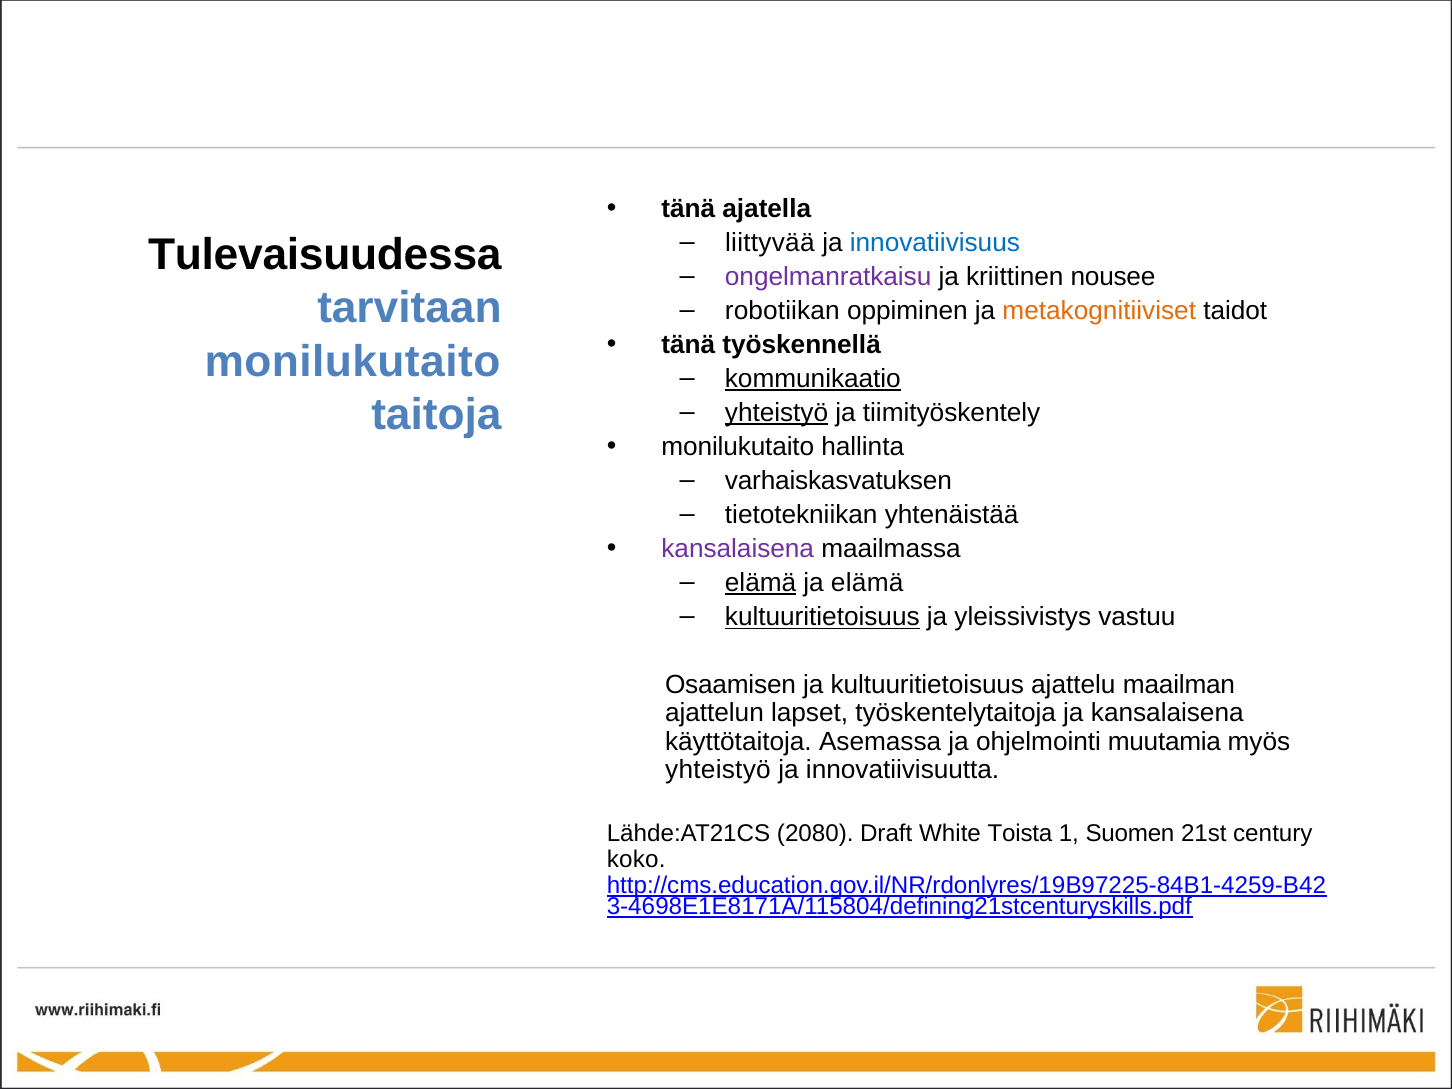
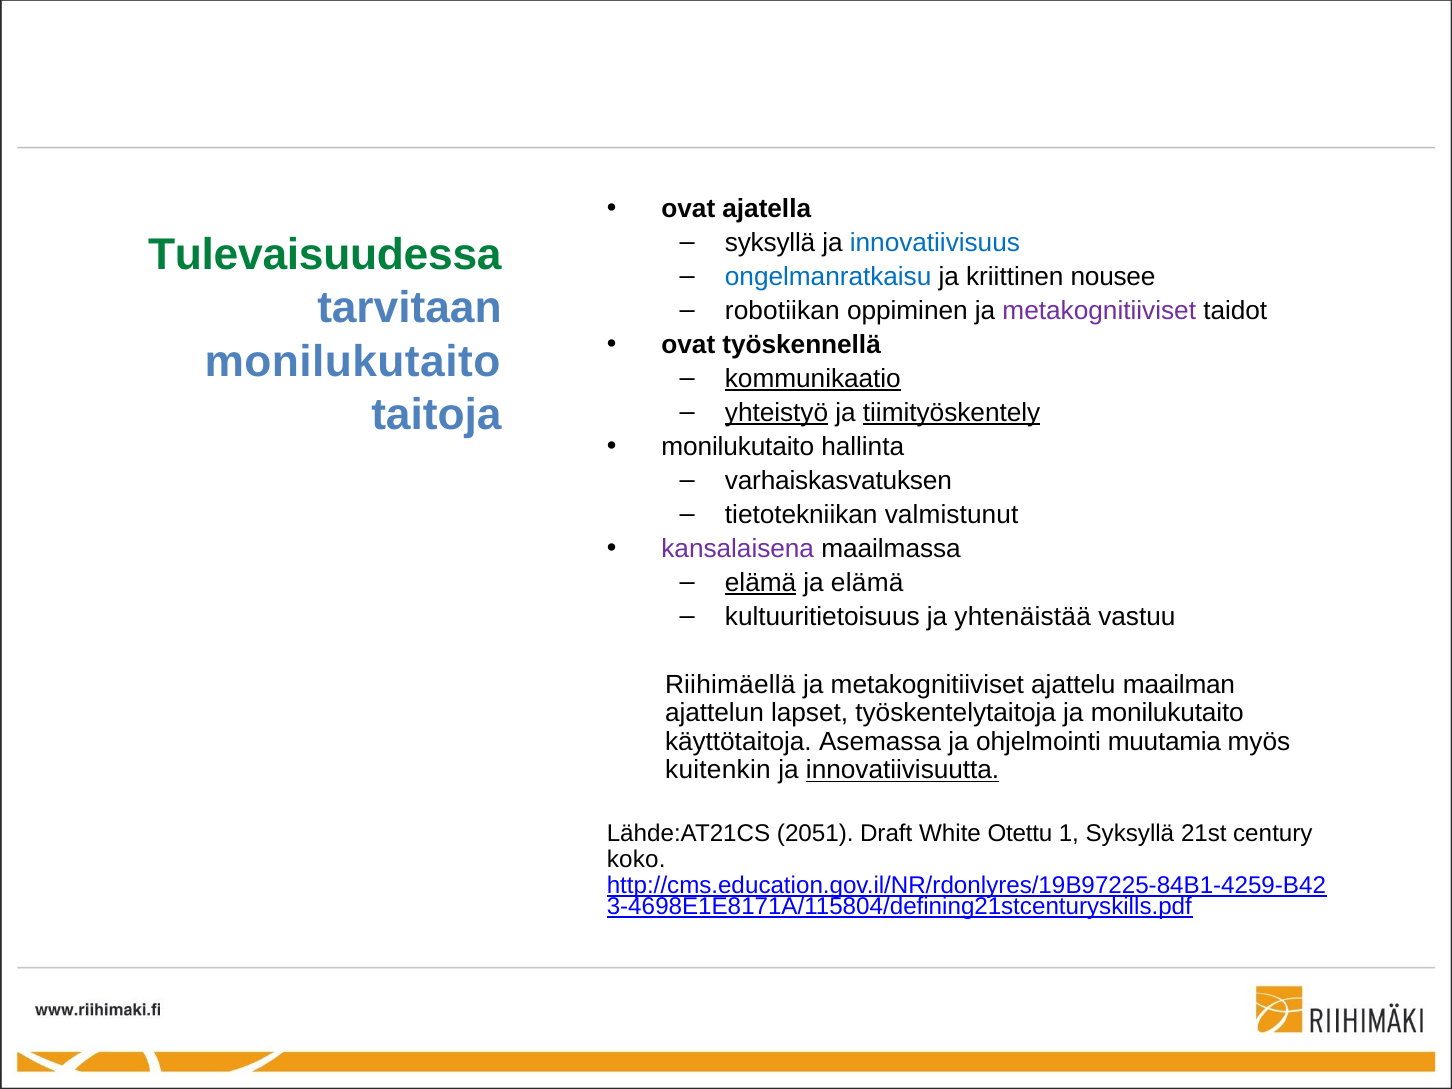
tänä at (688, 209): tänä -> ovat
liittyvää at (770, 243): liittyvää -> syksyllä
Tulevaisuudessa colour: black -> green
ongelmanratkaisu colour: purple -> blue
metakognitiiviset at (1099, 311) colour: orange -> purple
tänä at (688, 345): tänä -> ovat
tiimityöskentely underline: none -> present
yhtenäistää: yhtenäistää -> valmistunut
kultuuritietoisuus at (822, 617) underline: present -> none
yleissivistys: yleissivistys -> yhtenäistää
Osaamisen: Osaamisen -> Riihimäellä
kultuuritietoisuus at (927, 685): kultuuritietoisuus -> metakognitiiviset
ja kansalaisena: kansalaisena -> monilukutaito
yhteistyö at (718, 770): yhteistyö -> kuitenkin
innovatiivisuutta underline: none -> present
2080: 2080 -> 2051
Toista: Toista -> Otettu
1 Suomen: Suomen -> Syksyllä
